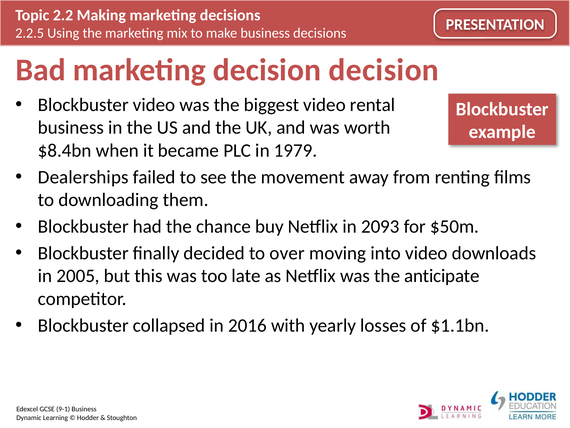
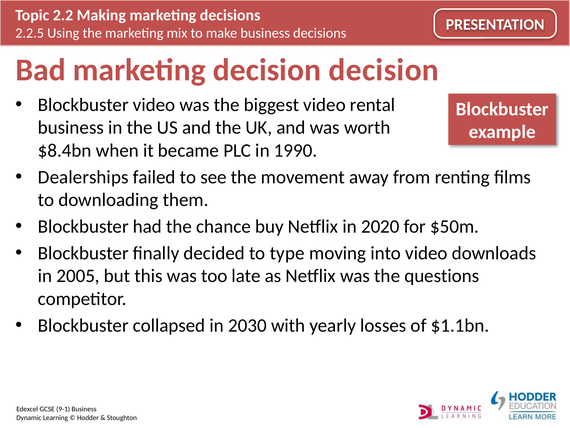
1979: 1979 -> 1990
2093: 2093 -> 2020
over: over -> type
anticipate: anticipate -> questions
2016: 2016 -> 2030
